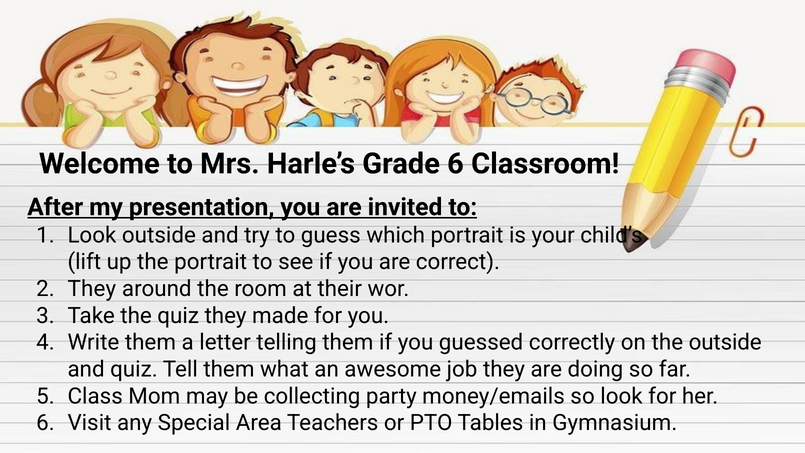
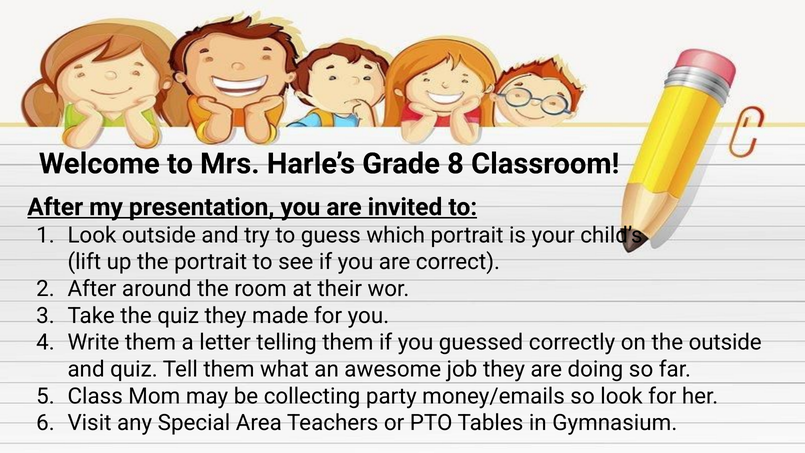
Grade 6: 6 -> 8
2 They: They -> After
